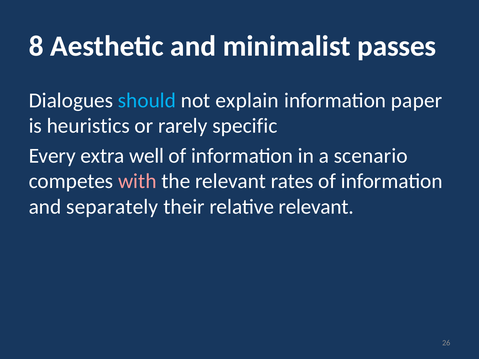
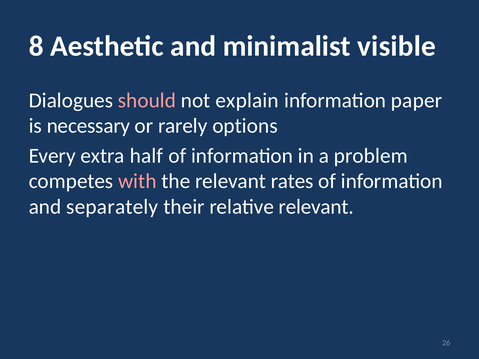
passes: passes -> visible
should colour: light blue -> pink
heuristics: heuristics -> necessary
specific: specific -> options
well: well -> half
scenario: scenario -> problem
